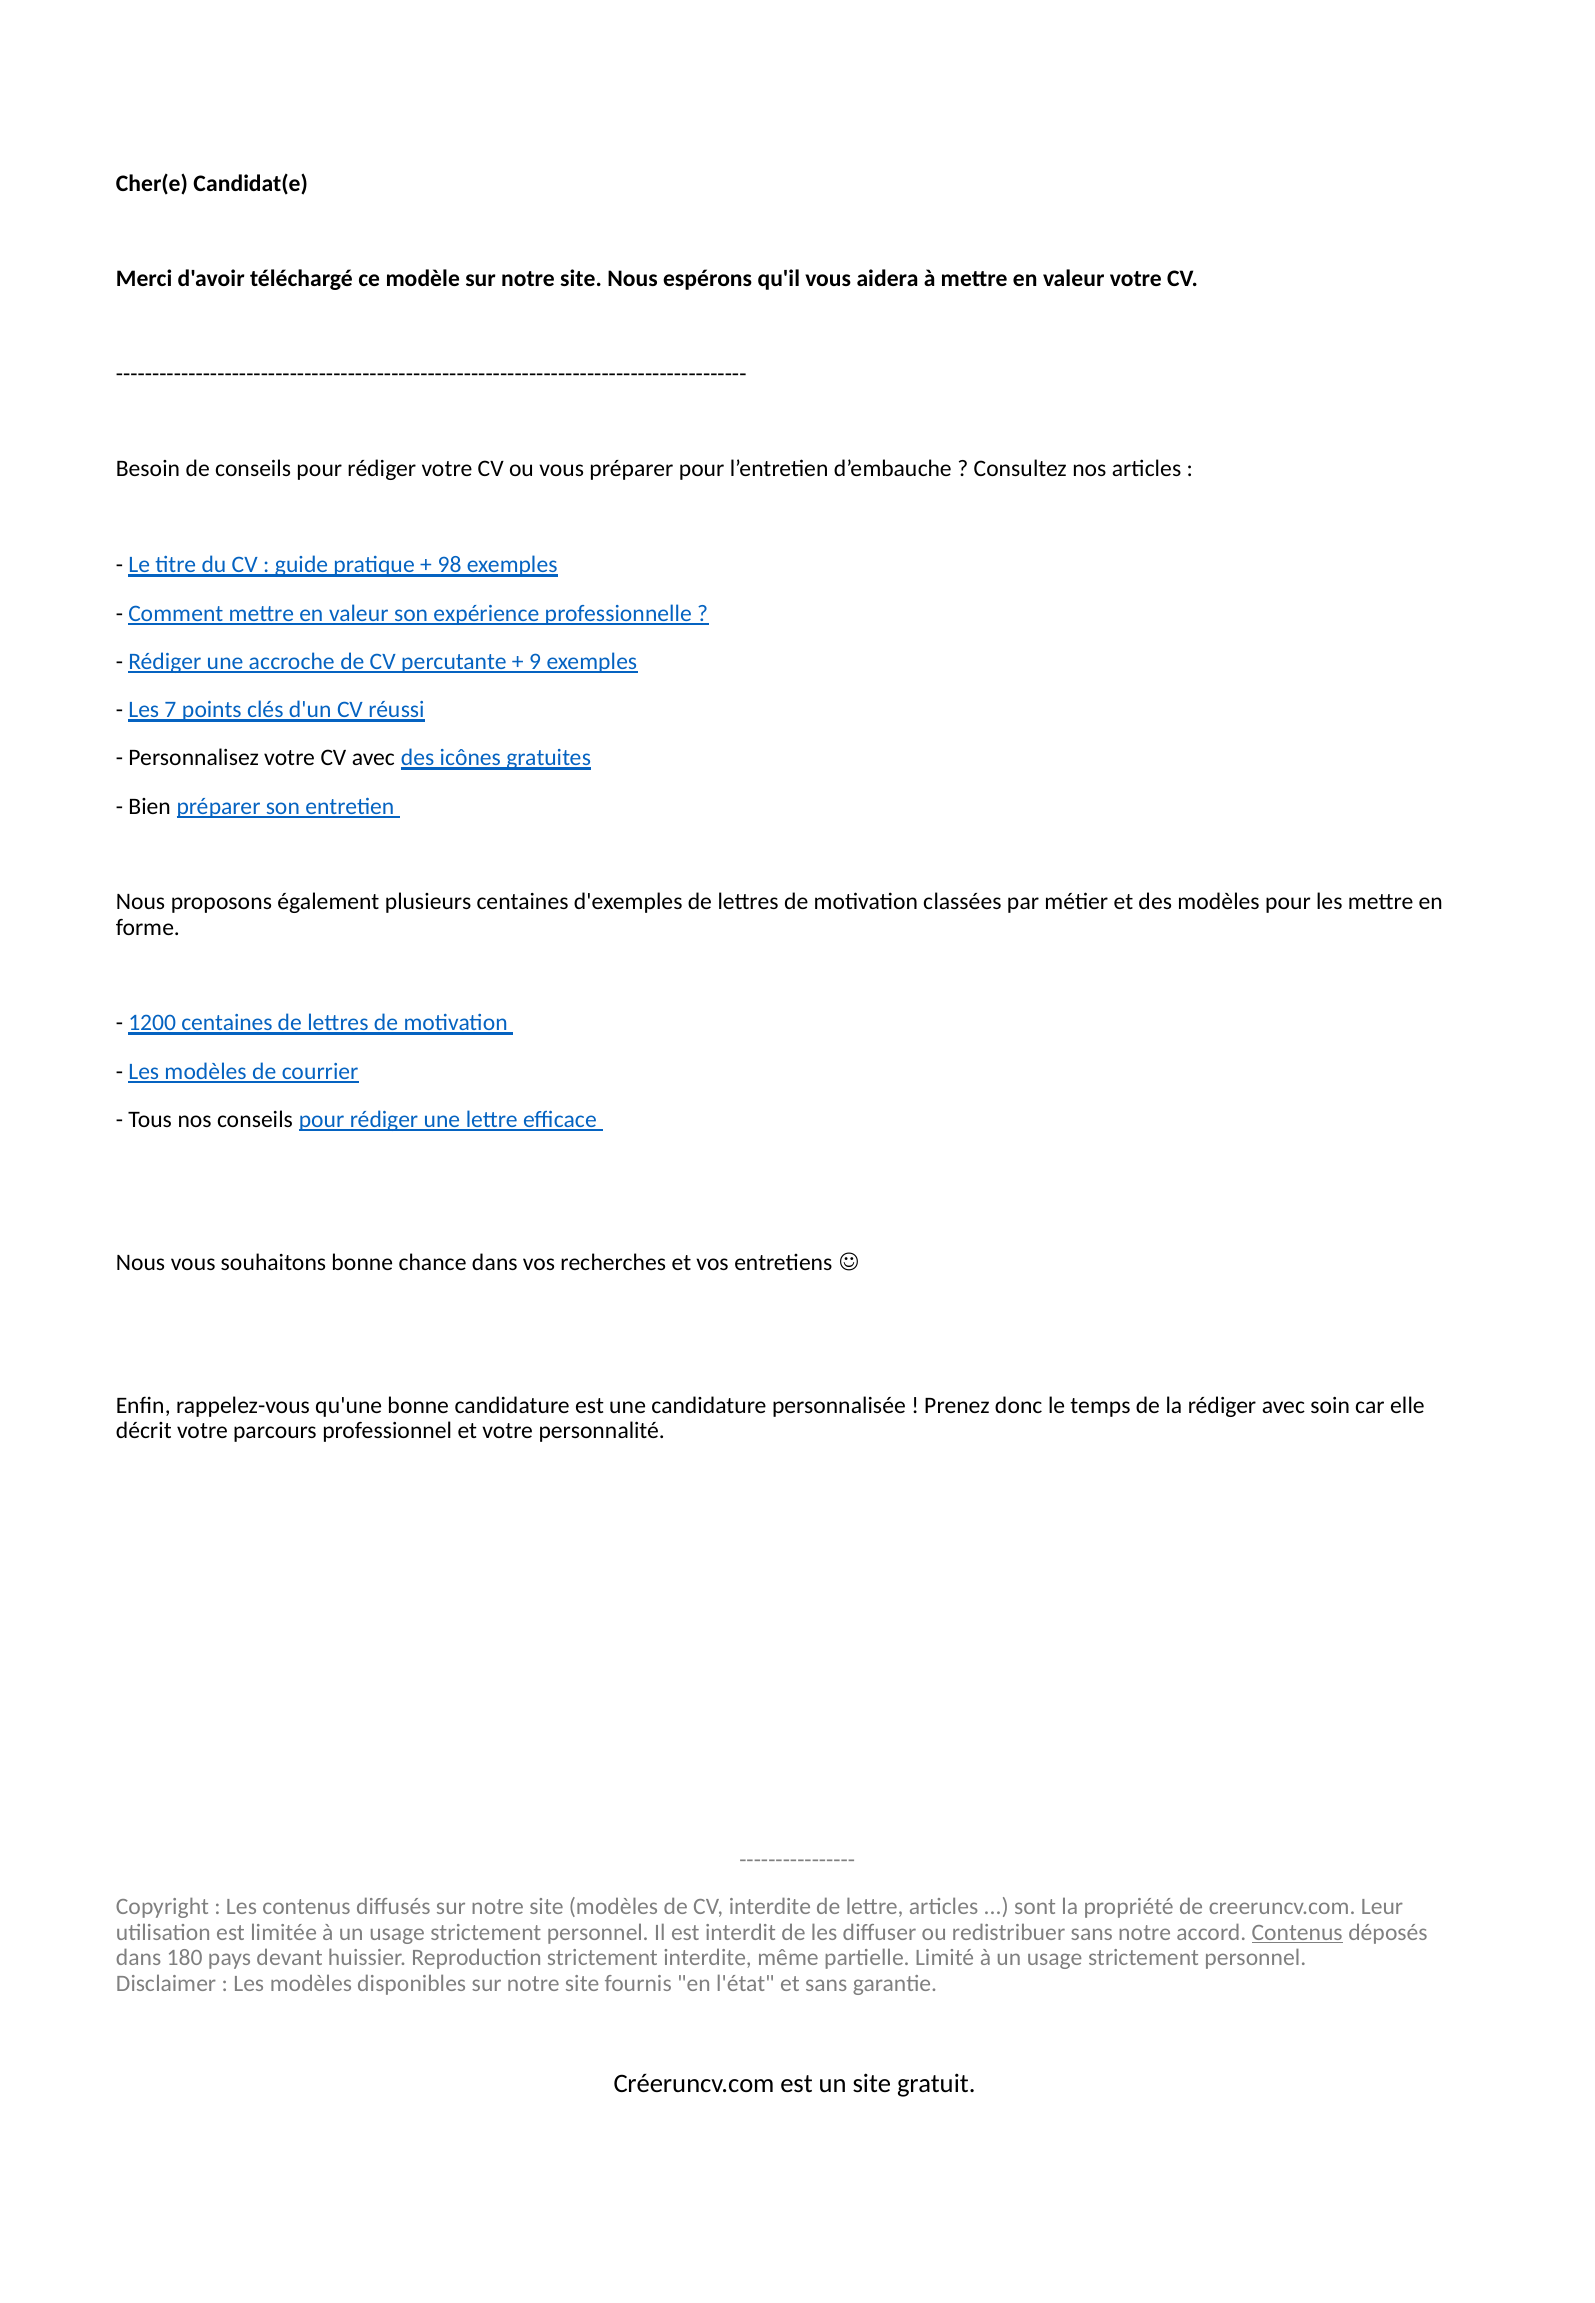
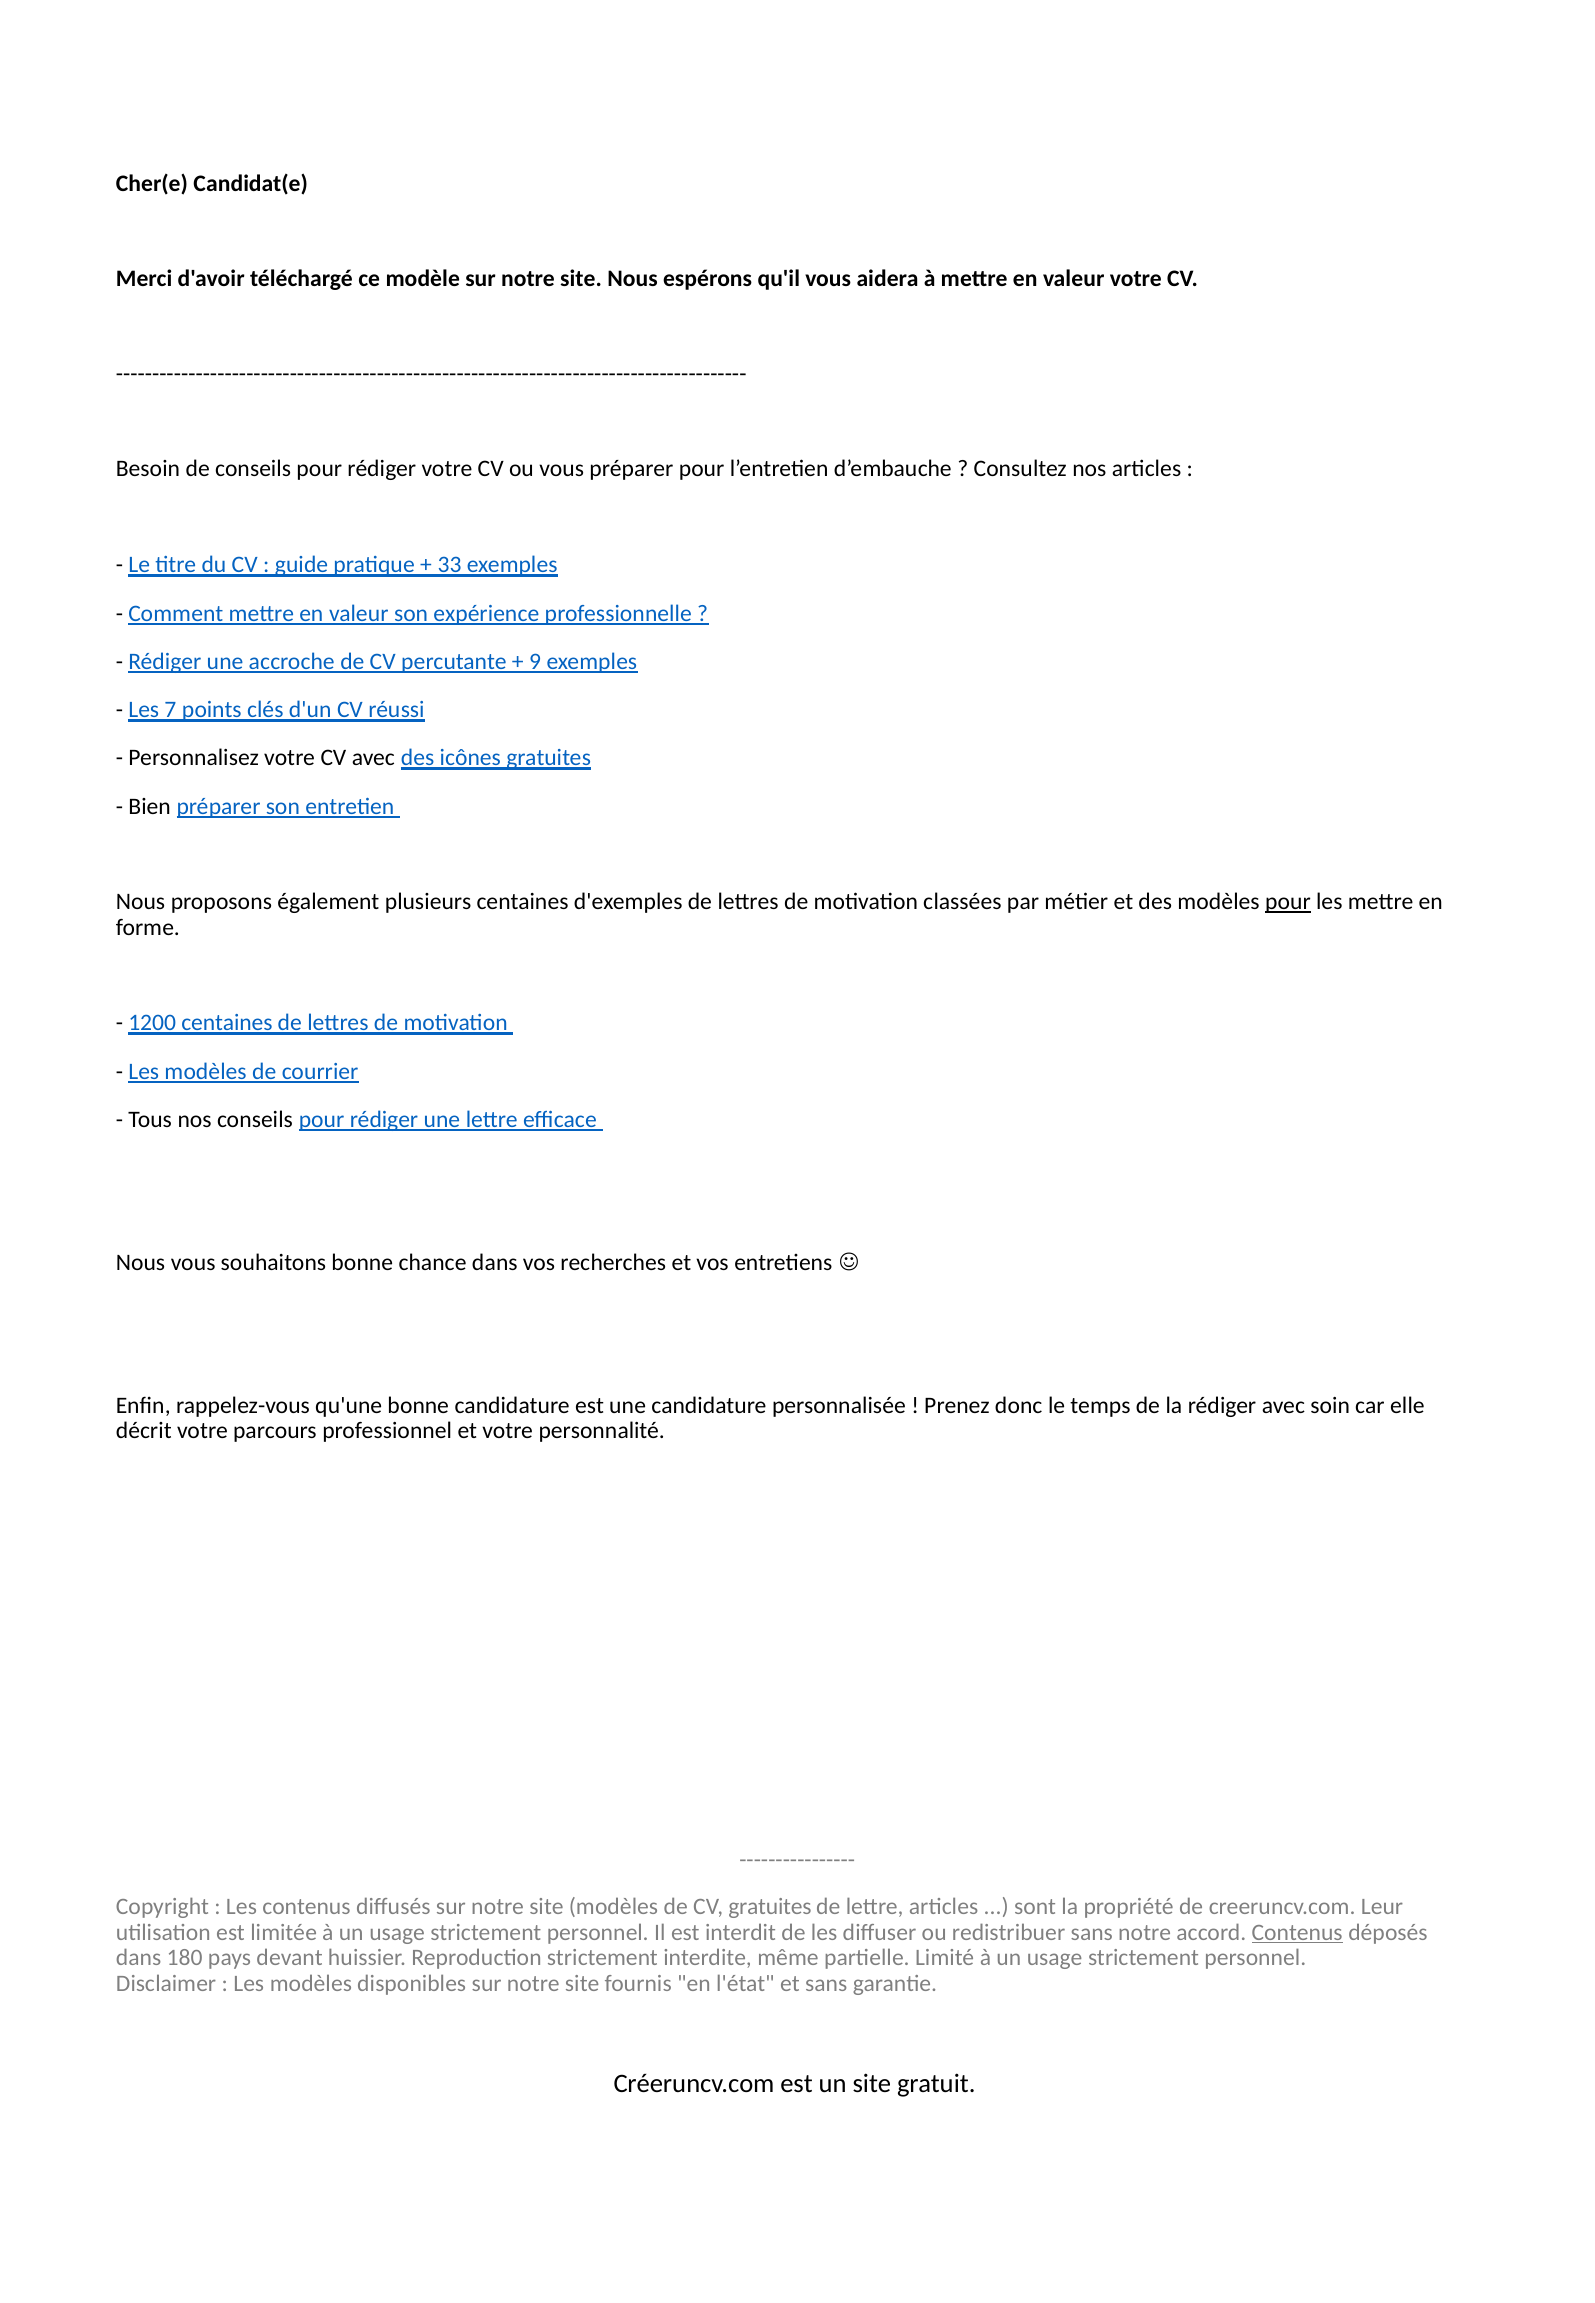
98: 98 -> 33
pour at (1288, 902) underline: none -> present
CV interdite: interdite -> gratuites
